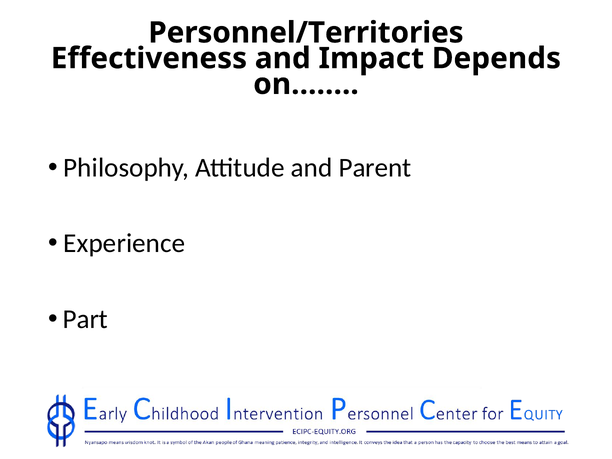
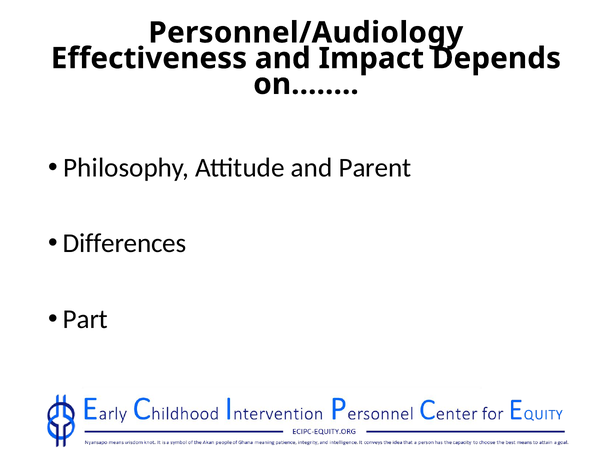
Personnel/Territories: Personnel/Territories -> Personnel/Audiology
Experience: Experience -> Differences
